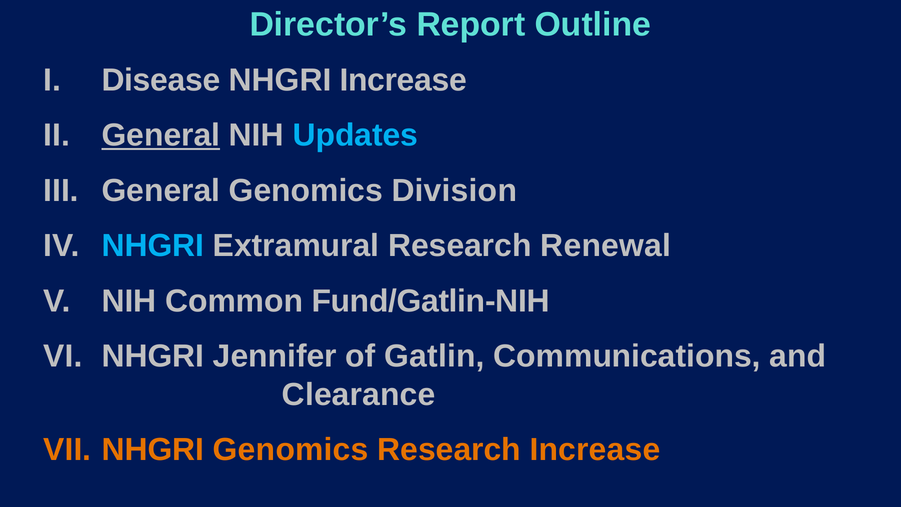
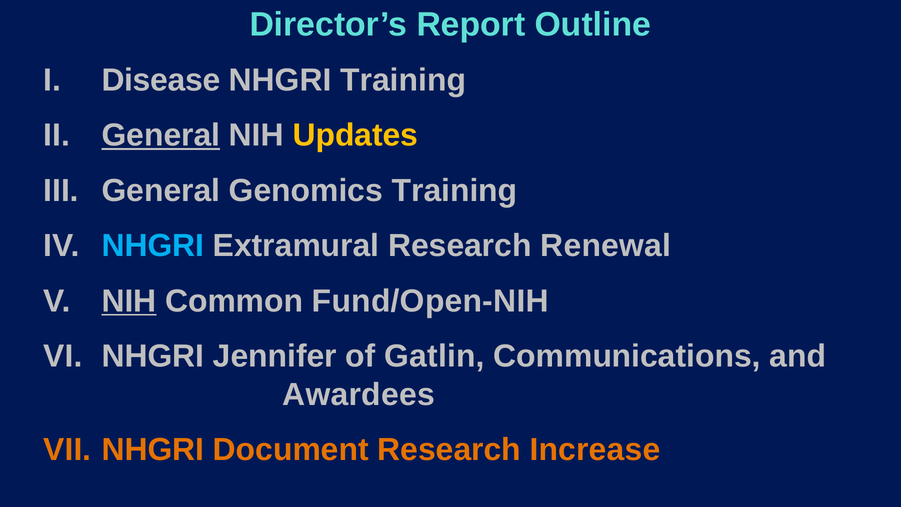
NHGRI Increase: Increase -> Training
Updates colour: light blue -> yellow
Genomics Division: Division -> Training
NIH at (129, 301) underline: none -> present
Fund/Gatlin-NIH: Fund/Gatlin-NIH -> Fund/Open-NIH
Clearance: Clearance -> Awardees
NHGRI Genomics: Genomics -> Document
